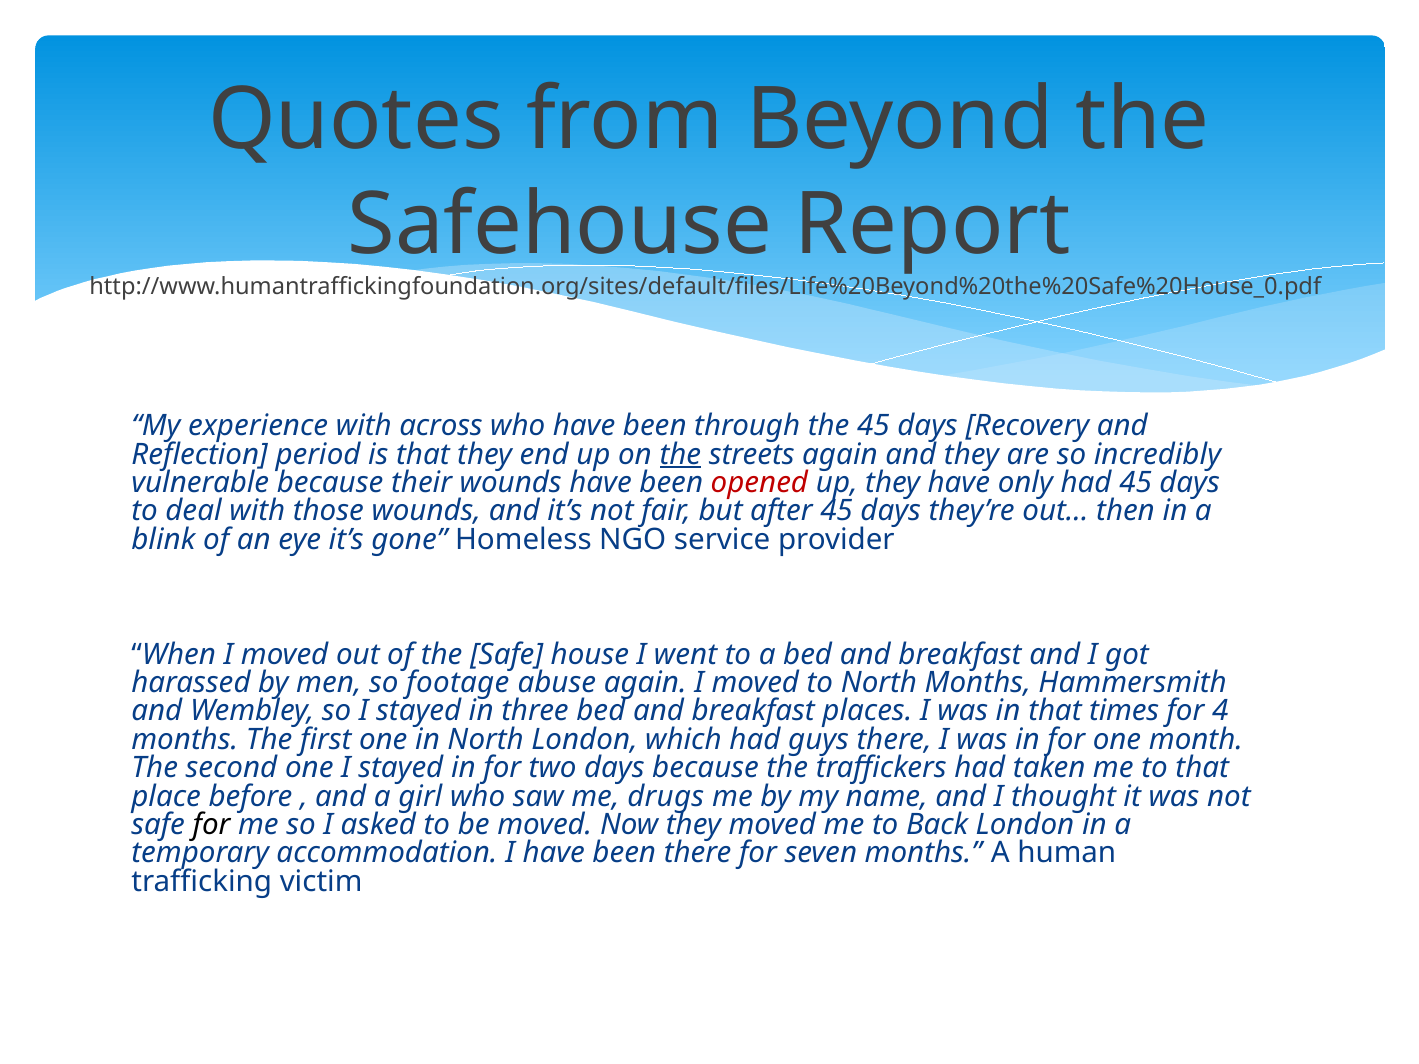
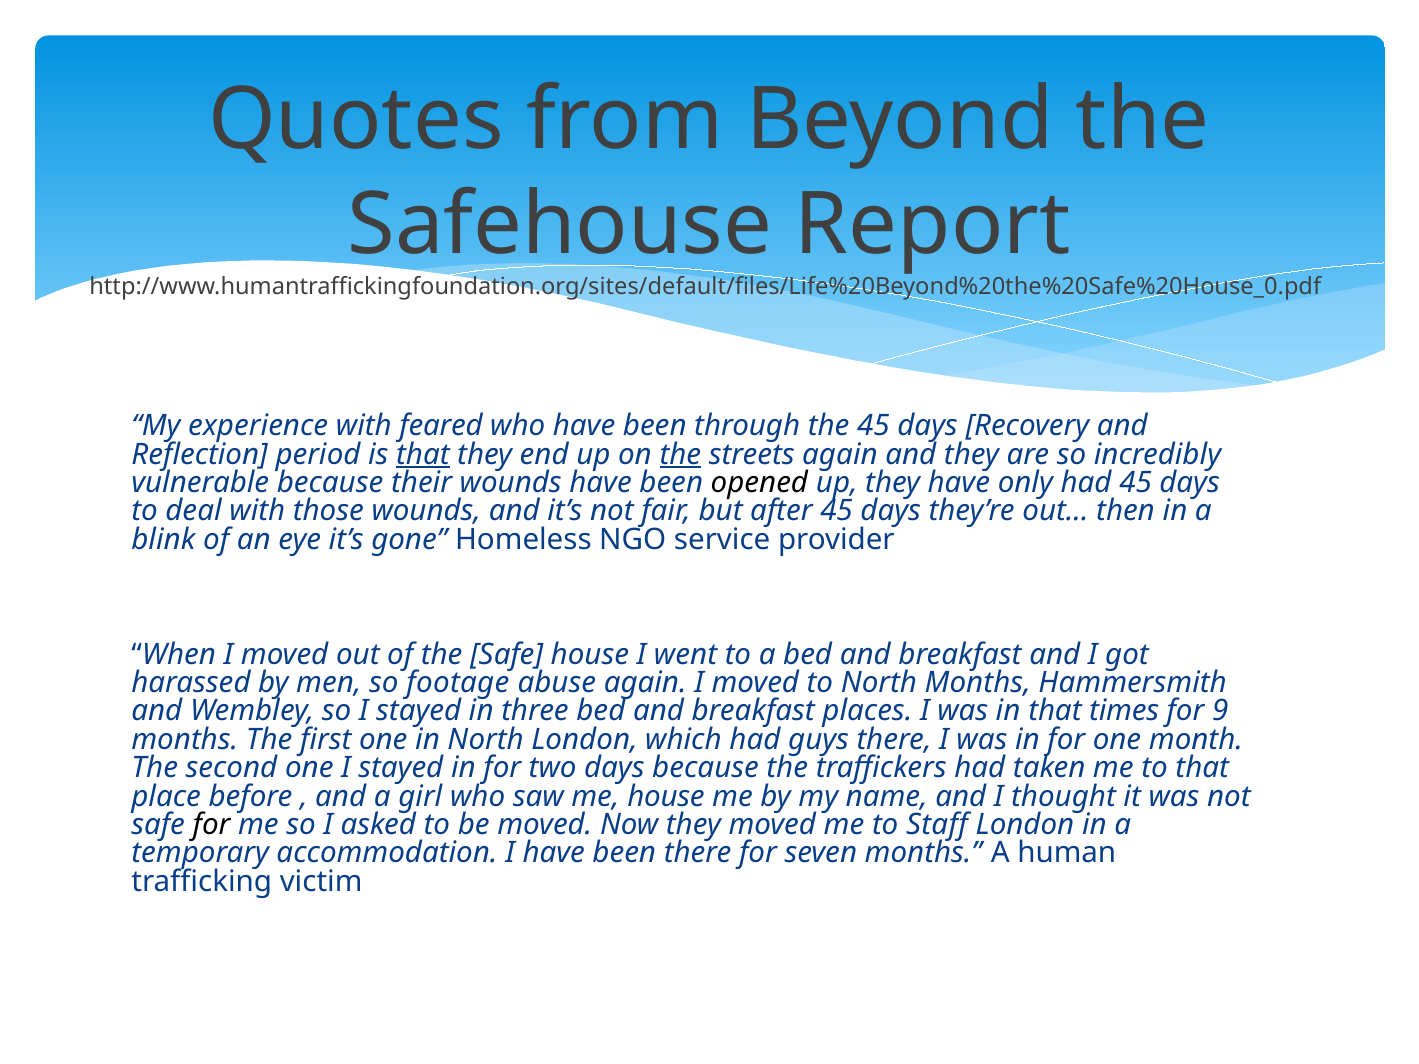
across: across -> feared
that at (423, 455) underline: none -> present
opened colour: red -> black
4: 4 -> 9
me drugs: drugs -> house
Back: Back -> Staff
